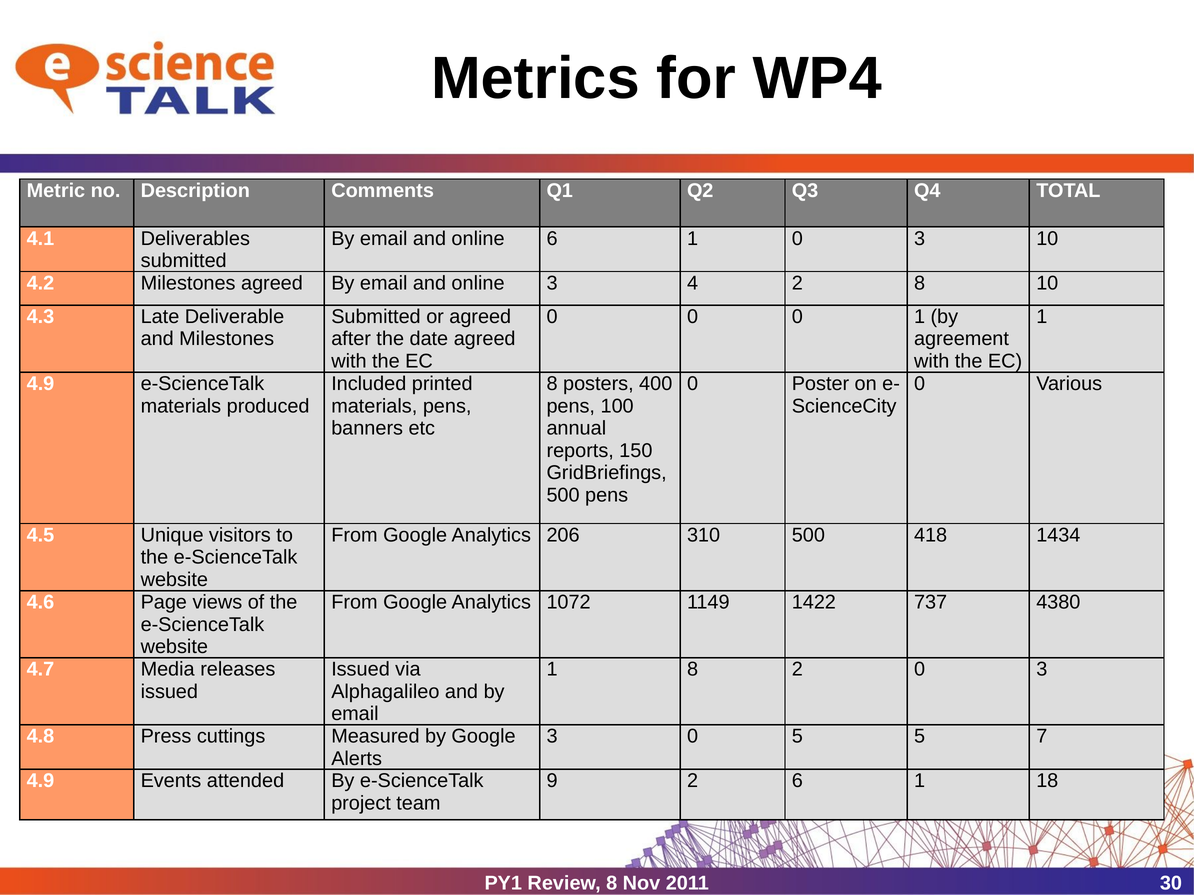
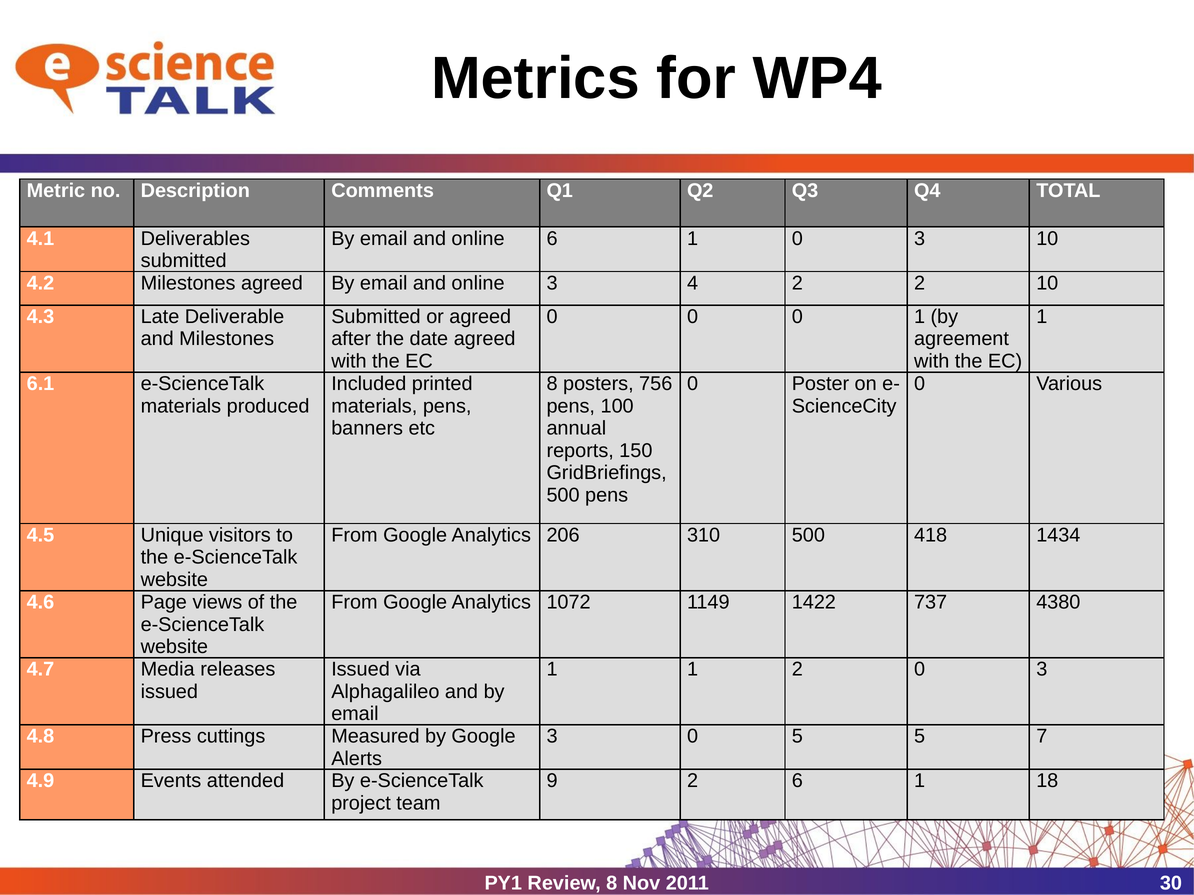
2 8: 8 -> 2
4.9 at (41, 384): 4.9 -> 6.1
400: 400 -> 756
1 8: 8 -> 1
